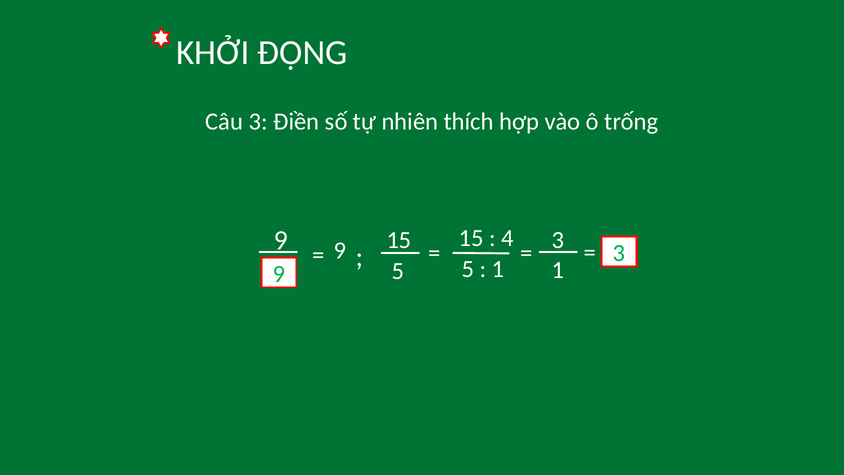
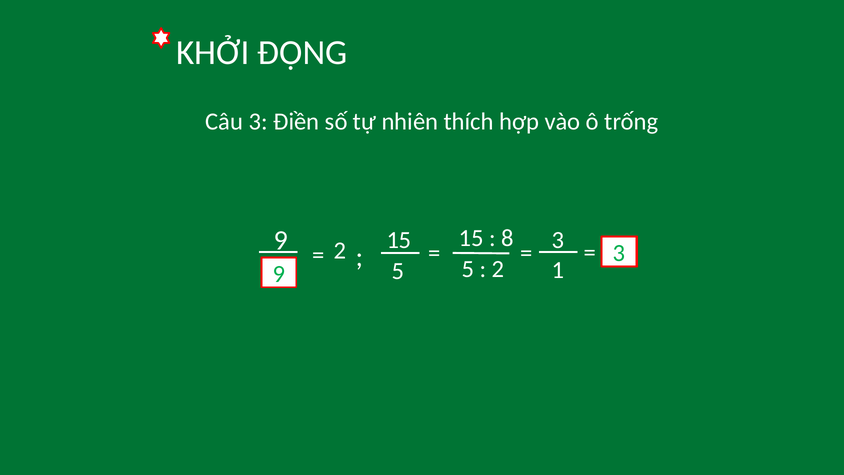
4: 4 -> 8
9 at (340, 251): 9 -> 2
1 at (498, 269): 1 -> 2
